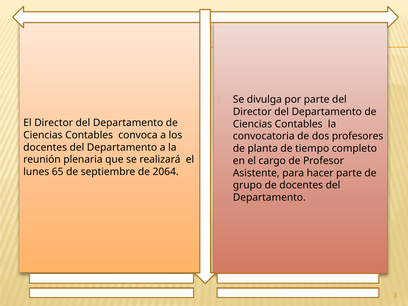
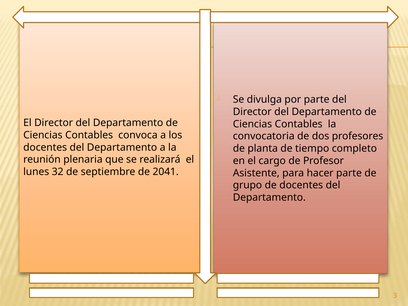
65: 65 -> 32
2064: 2064 -> 2041
